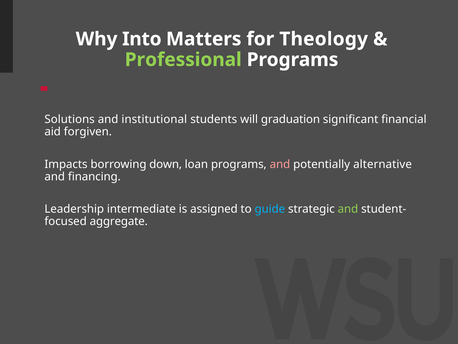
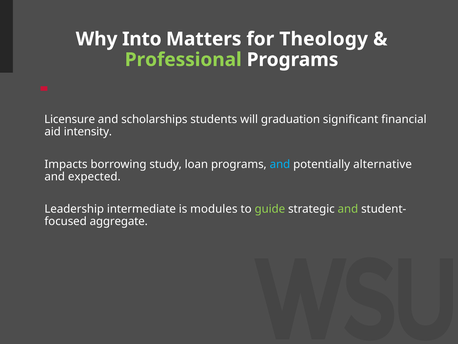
Solutions: Solutions -> Licensure
institutional: institutional -> scholarships
forgiven: forgiven -> intensity
down: down -> study
and at (280, 164) colour: pink -> light blue
financing: financing -> expected
assigned: assigned -> modules
guide colour: light blue -> light green
